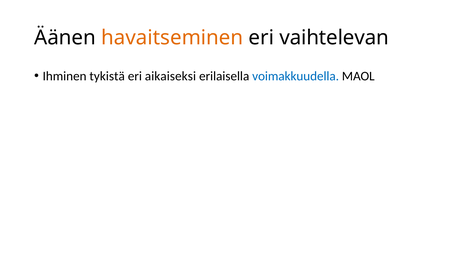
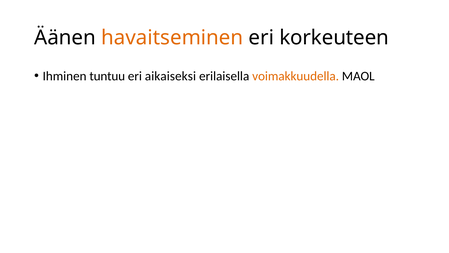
vaihtelevan: vaihtelevan -> korkeuteen
tykistä: tykistä -> tuntuu
voimakkuudella colour: blue -> orange
